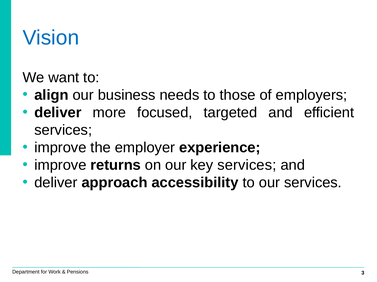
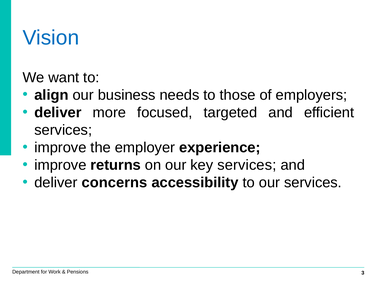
approach: approach -> concerns
